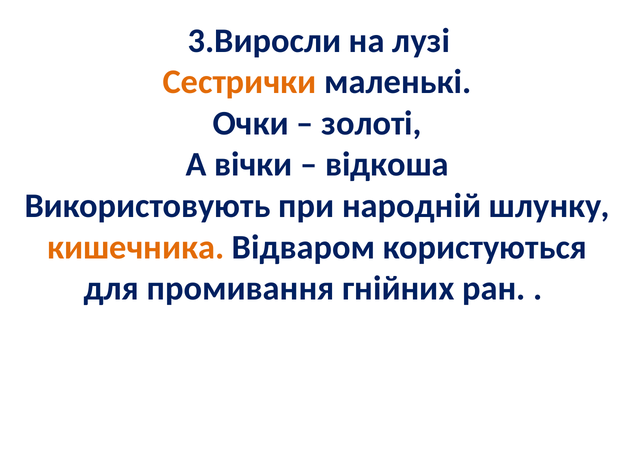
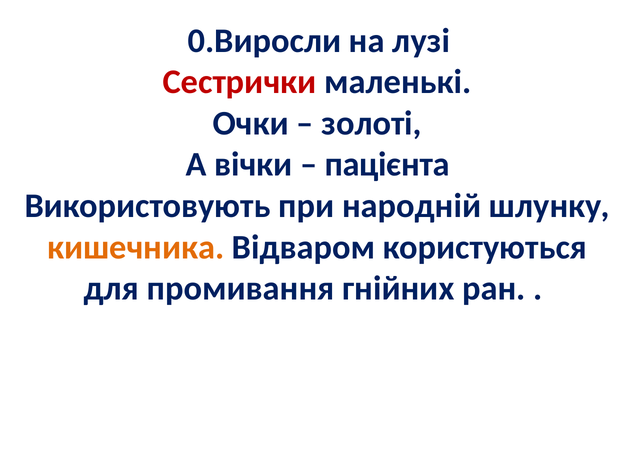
3.Виросли: 3.Виросли -> 0.Виросли
Сестрички colour: orange -> red
відкоша: відкоша -> пацієнта
